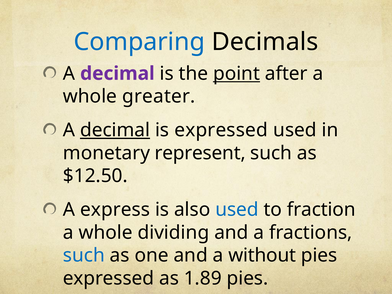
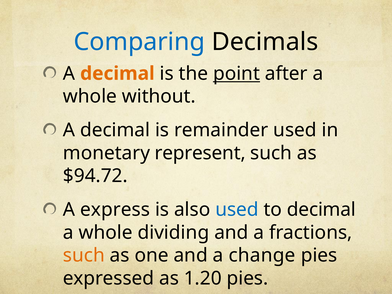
decimal at (117, 74) colour: purple -> orange
greater: greater -> without
decimal at (115, 130) underline: present -> none
is expressed: expressed -> remainder
$12.50: $12.50 -> $94.72
to fraction: fraction -> decimal
such at (84, 255) colour: blue -> orange
without: without -> change
1.89: 1.89 -> 1.20
